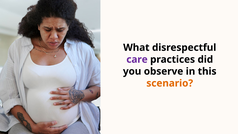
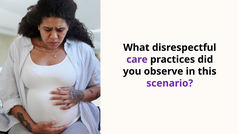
scenario colour: orange -> purple
